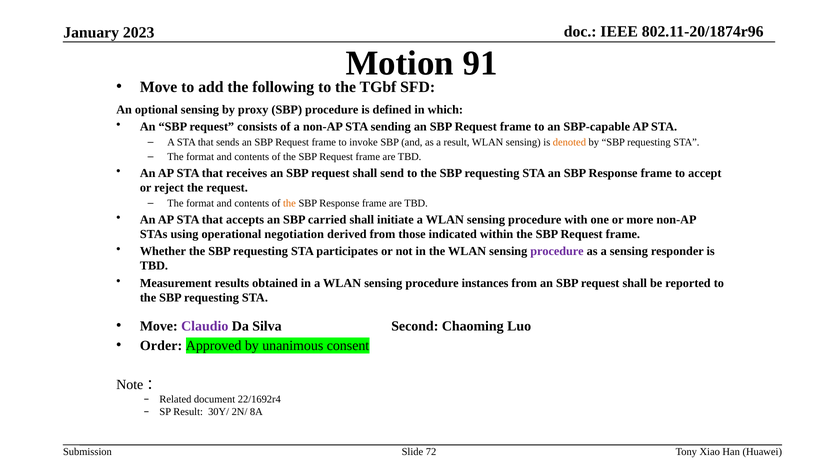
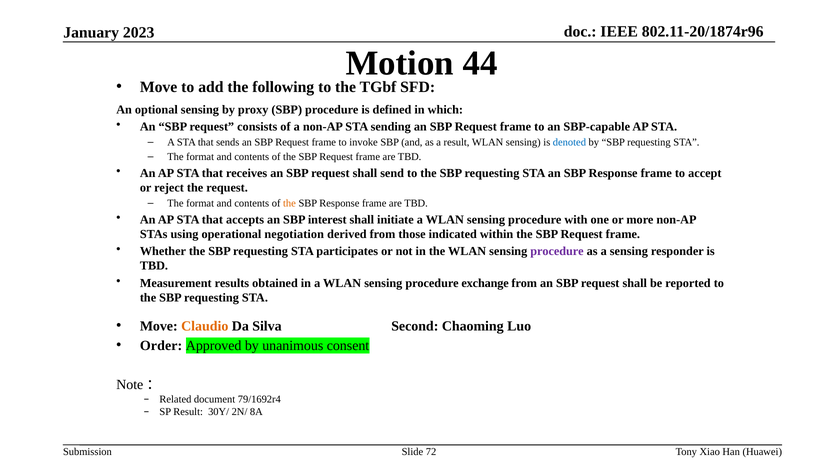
91: 91 -> 44
denoted colour: orange -> blue
carried: carried -> interest
instances: instances -> exchange
Claudio colour: purple -> orange
22/1692r4: 22/1692r4 -> 79/1692r4
